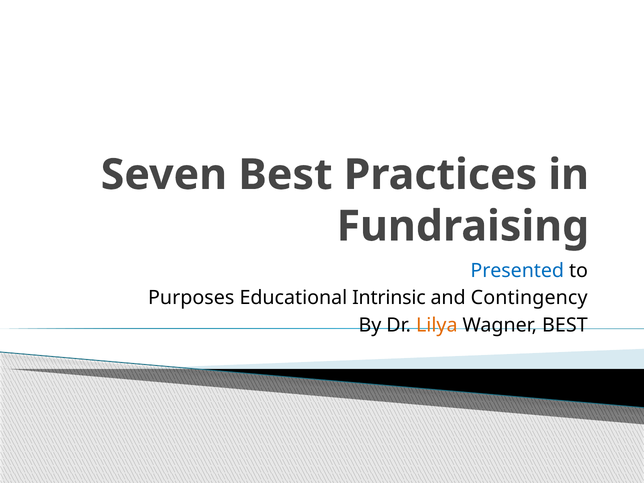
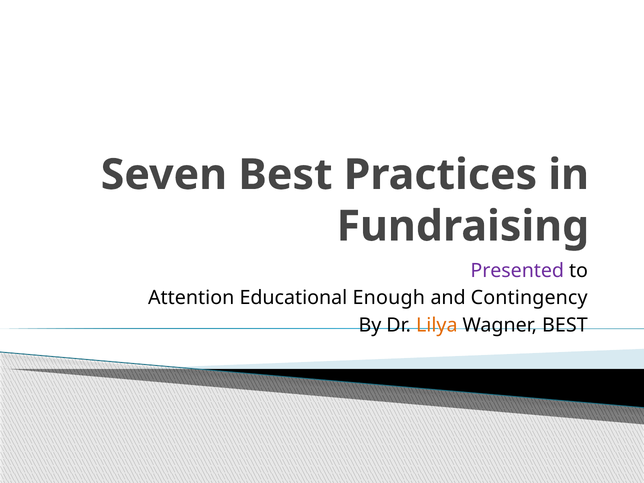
Presented colour: blue -> purple
Purposes: Purposes -> Attention
Intrinsic: Intrinsic -> Enough
